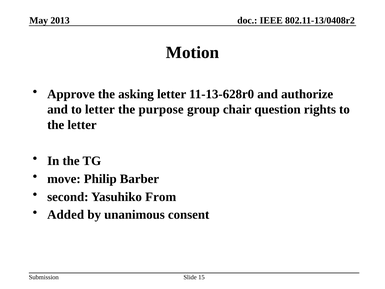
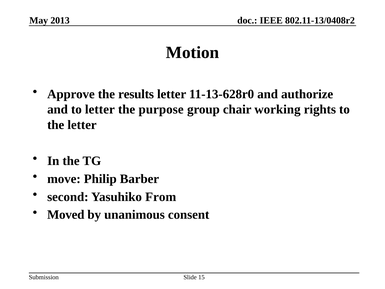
asking: asking -> results
question: question -> working
Added: Added -> Moved
